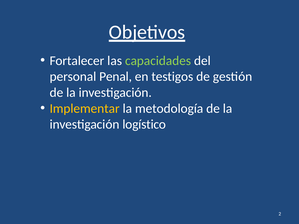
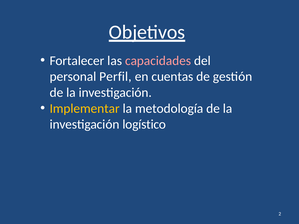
capacidades colour: light green -> pink
Penal: Penal -> Perfil
testigos: testigos -> cuentas
